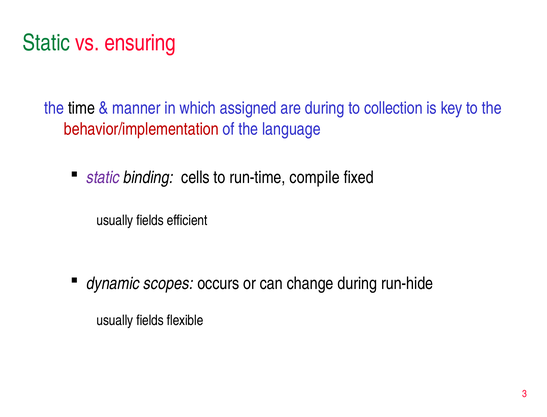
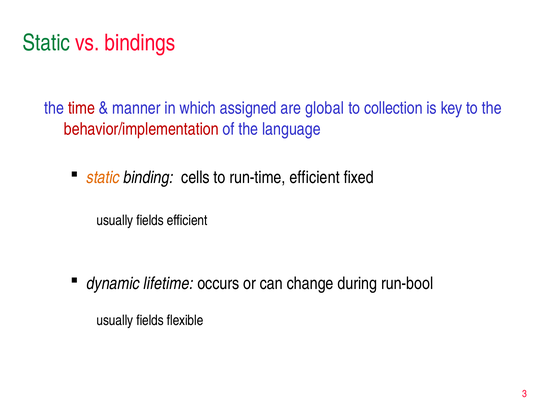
ensuring: ensuring -> bindings
time colour: black -> red
are during: during -> global
static at (103, 177) colour: purple -> orange
run-time compile: compile -> efficient
scopes: scopes -> lifetime
run-hide: run-hide -> run-bool
